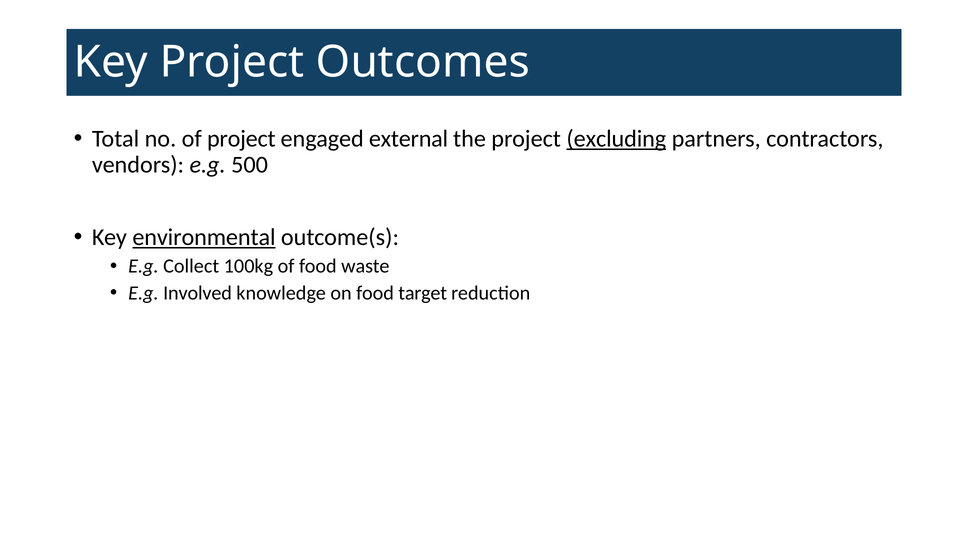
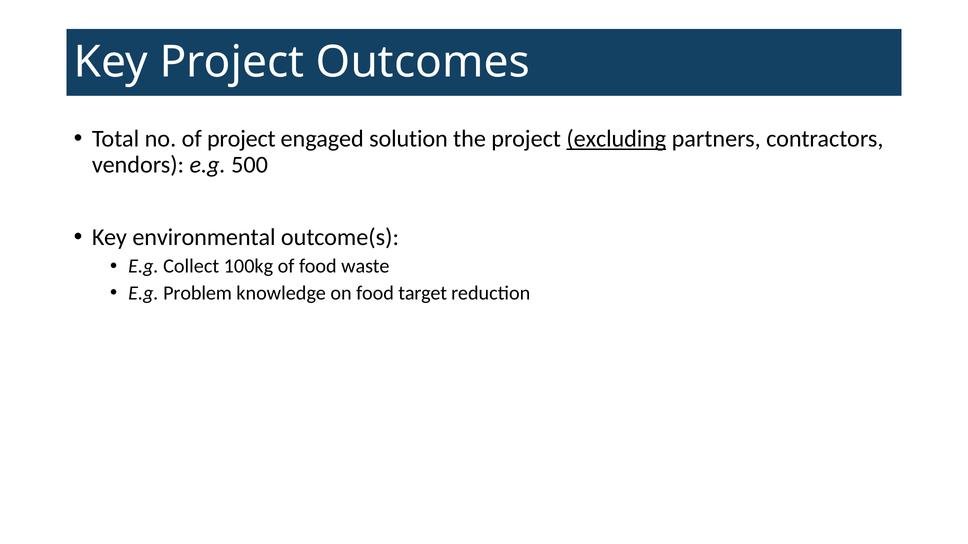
external: external -> solution
environmental underline: present -> none
Involved: Involved -> Problem
